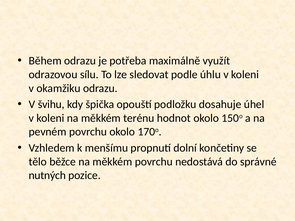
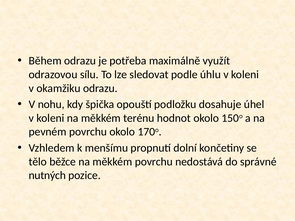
švihu: švihu -> nohu
